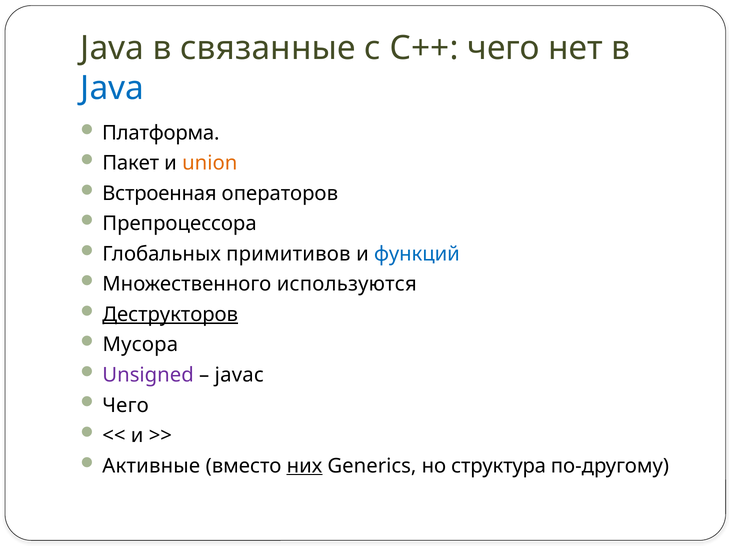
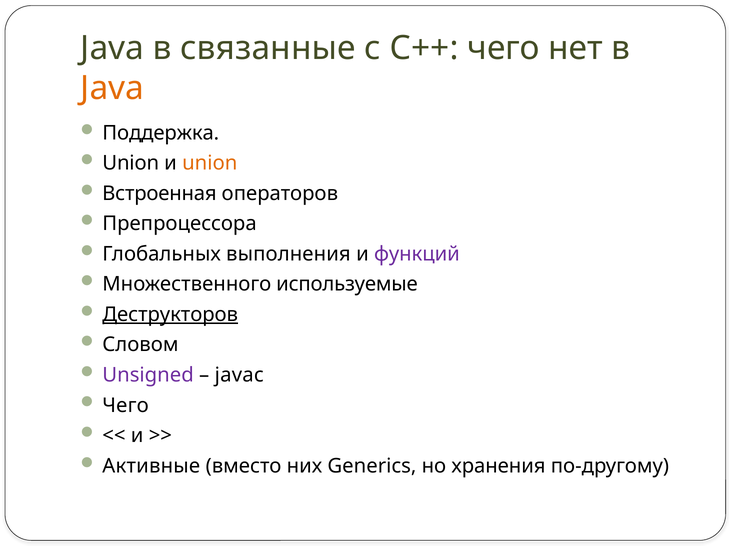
Java at (112, 88) colour: blue -> orange
Платформа: Платформа -> Поддержка
Пакет at (131, 163): Пакет -> Union
примитивов: примитивов -> выполнения
функций colour: blue -> purple
используются: используются -> используемые
Мусора: Мусора -> Словом
них underline: present -> none
структура: структура -> хранения
